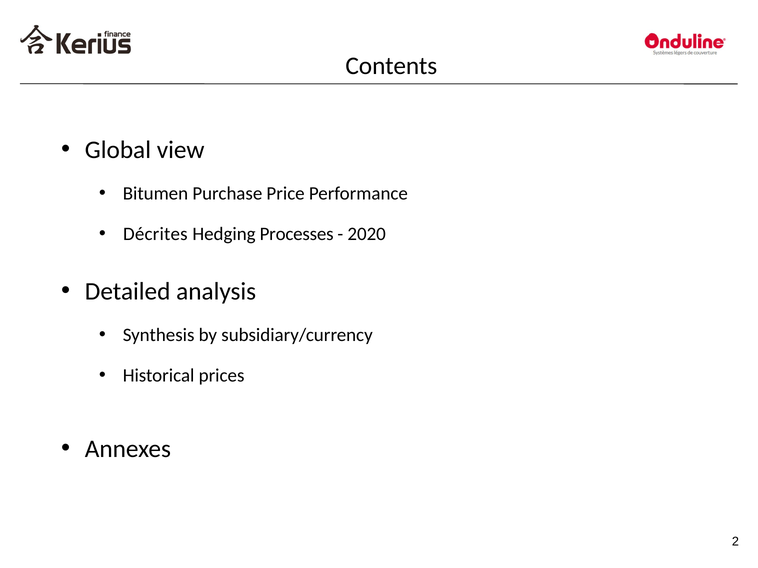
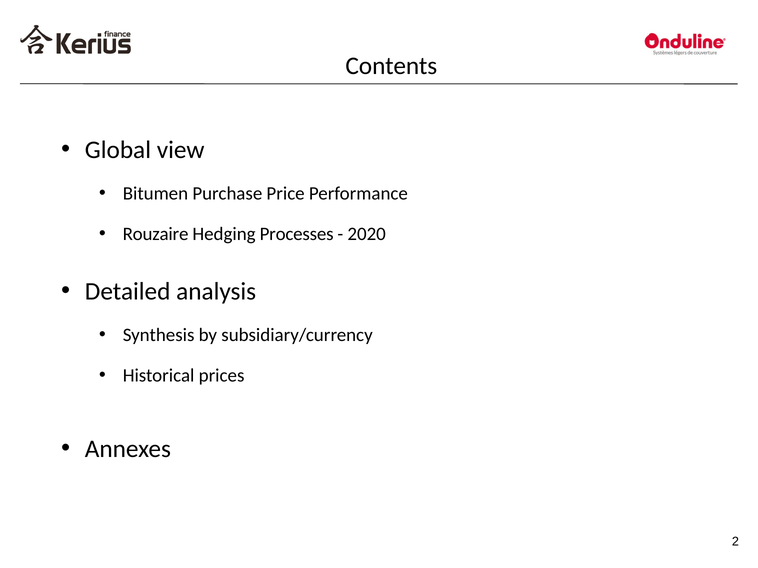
Décrites: Décrites -> Rouzaire
